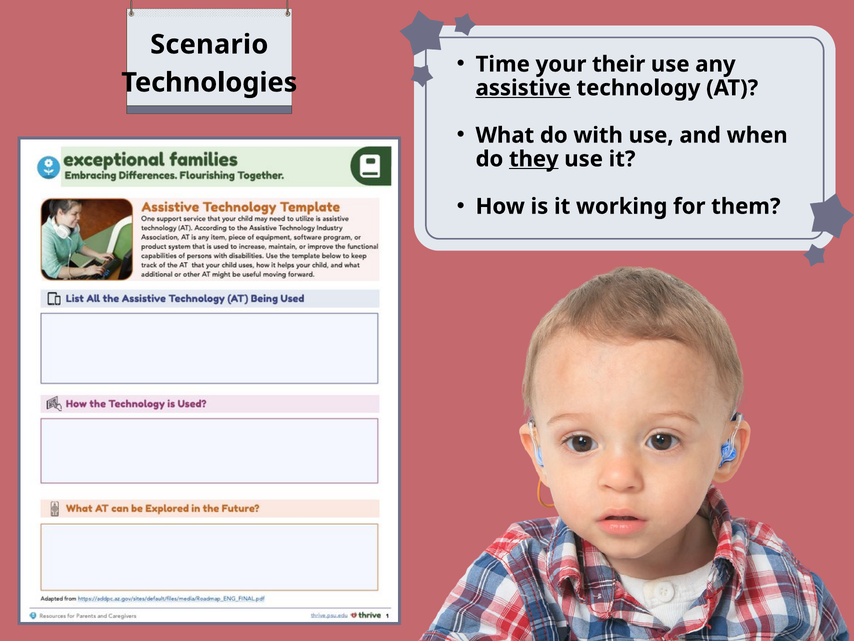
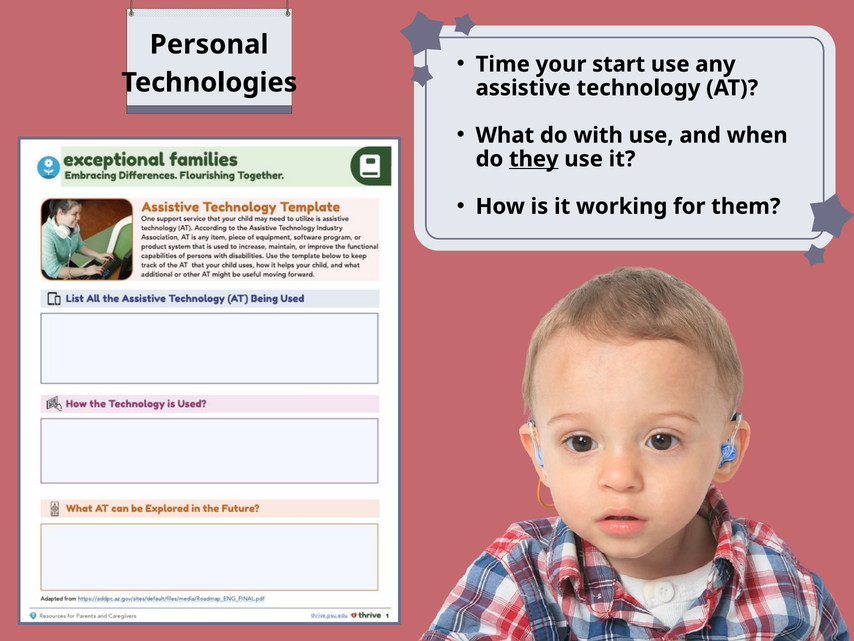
Scenario: Scenario -> Personal
their: their -> start
assistive underline: present -> none
